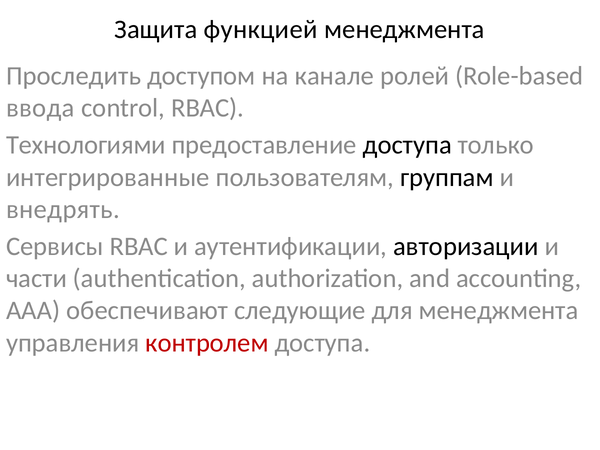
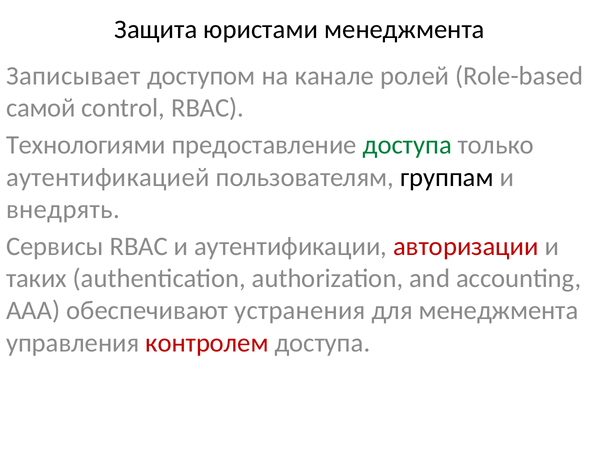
функцией: функцией -> юристами
Проследить: Проследить -> Записывает
ввода: ввода -> самой
доступа at (407, 145) colour: black -> green
интегрированные: интегрированные -> аутентификацией
авторизации colour: black -> red
части: части -> таких
следующие: следующие -> устранения
